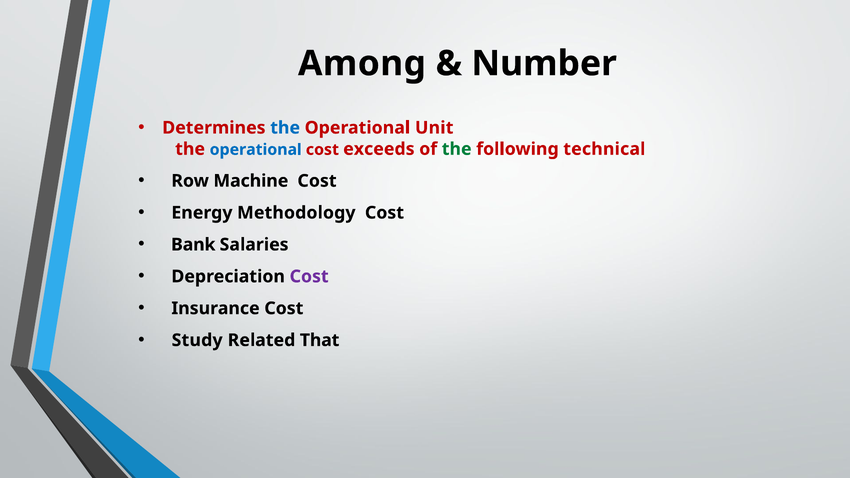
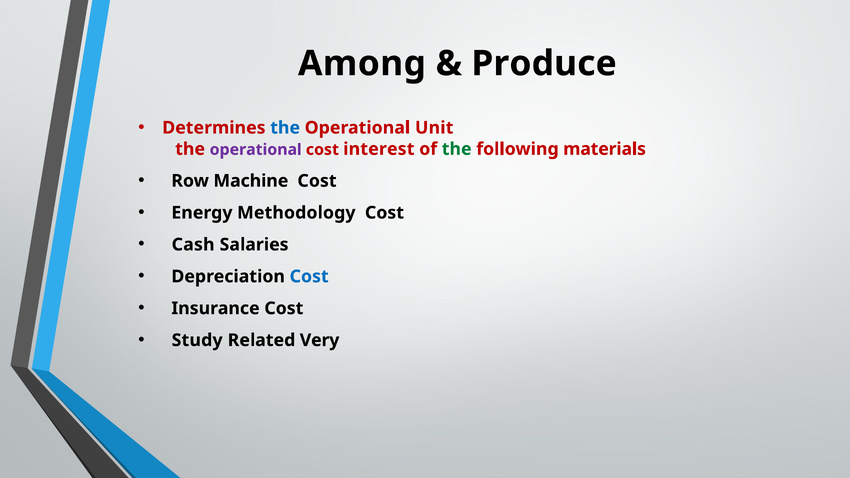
Number: Number -> Produce
operational at (256, 150) colour: blue -> purple
exceeds: exceeds -> interest
technical: technical -> materials
Bank: Bank -> Cash
Cost at (309, 277) colour: purple -> blue
That: That -> Very
